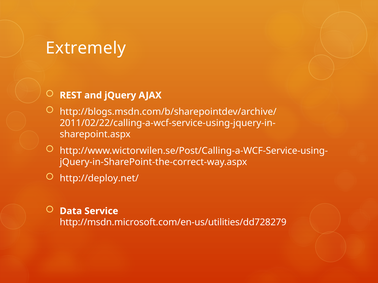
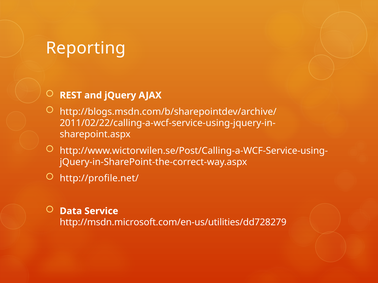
Extremely: Extremely -> Reporting
http://deploy.net/: http://deploy.net/ -> http://profile.net/
